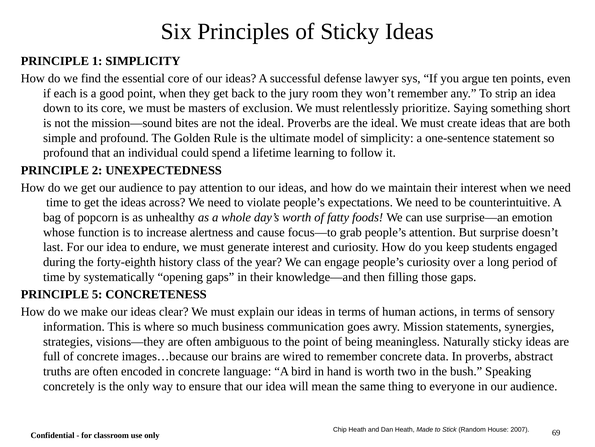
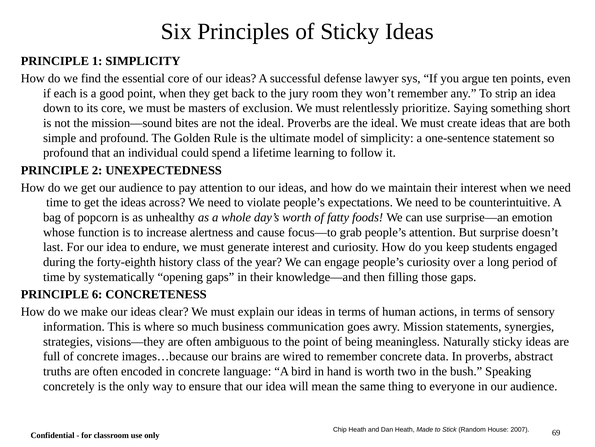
5: 5 -> 6
